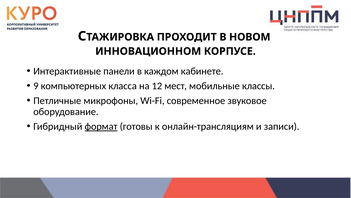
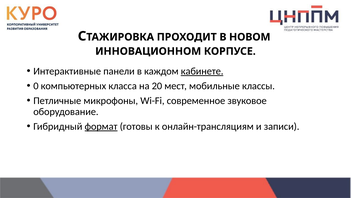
кабинете underline: none -> present
9: 9 -> 0
12: 12 -> 20
